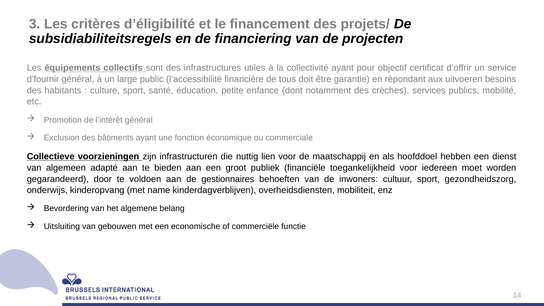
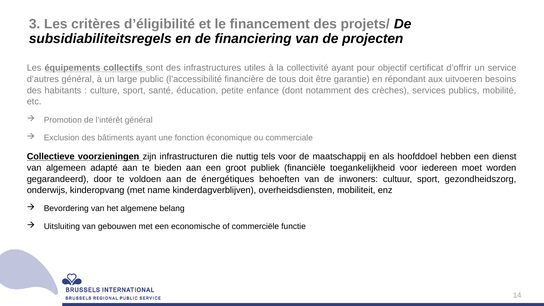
d’fournir: d’fournir -> d’autres
lien: lien -> tels
gestionnaires: gestionnaires -> énergétiques
